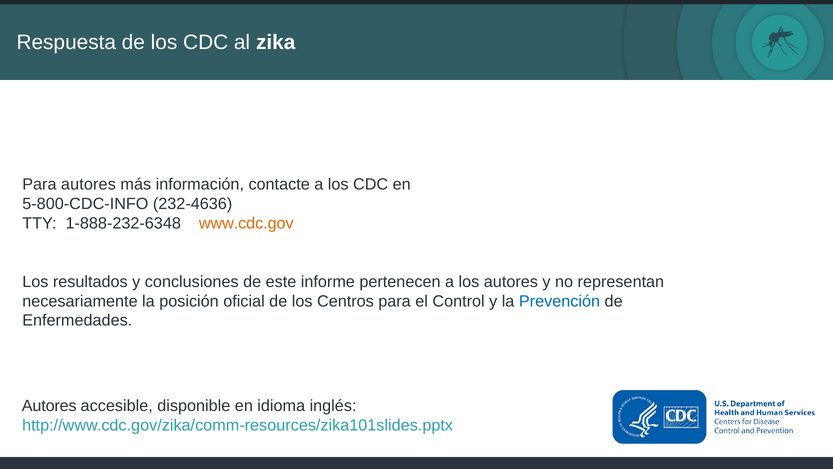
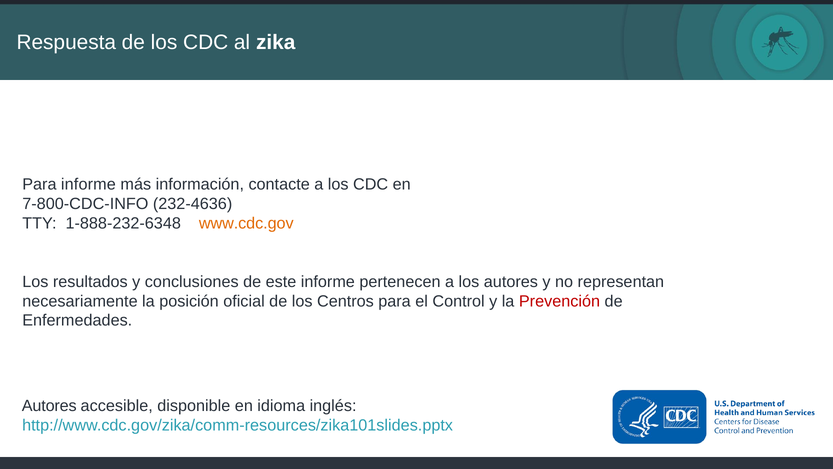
Para autores: autores -> informe
5-800-CDC-INFO: 5-800-CDC-INFO -> 7-800-CDC-INFO
Prevención colour: blue -> red
